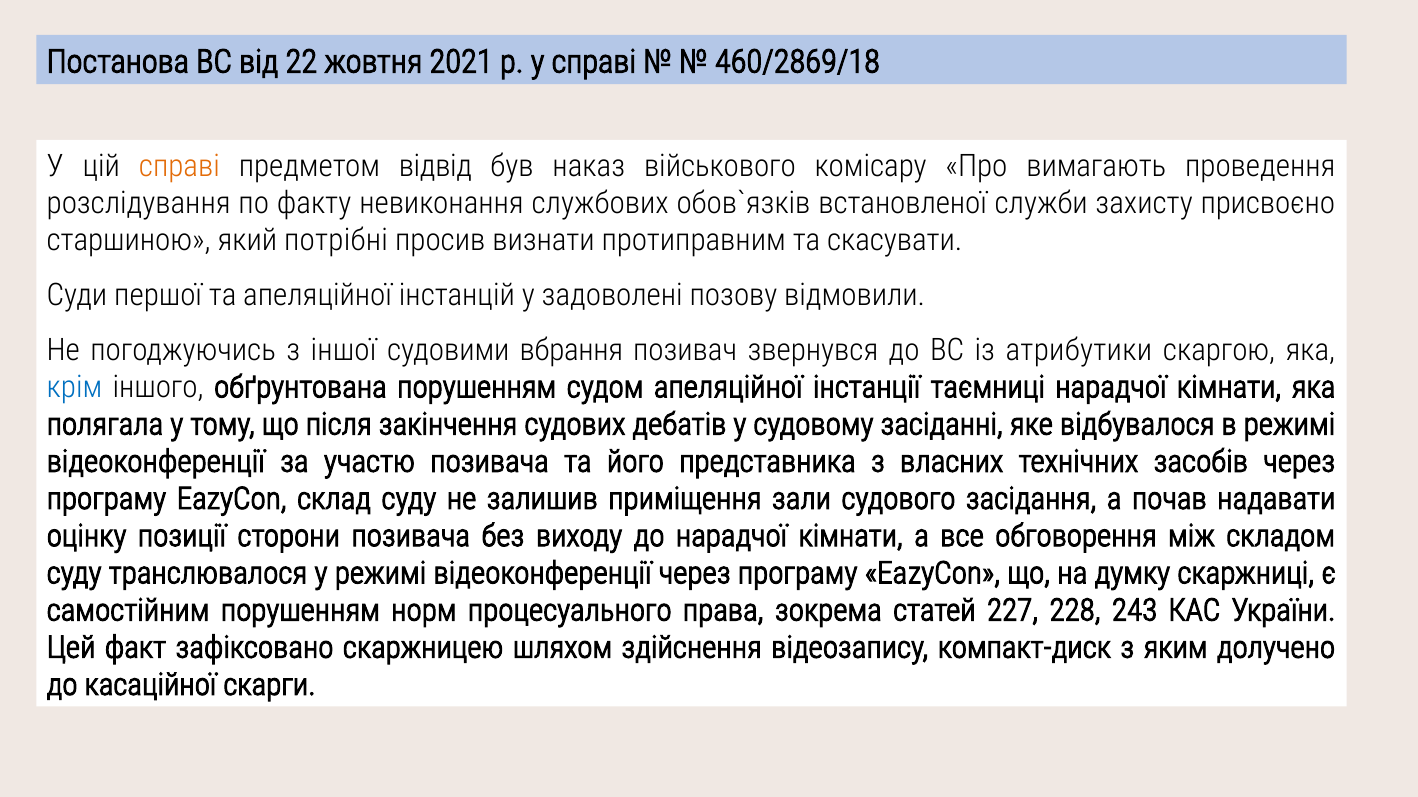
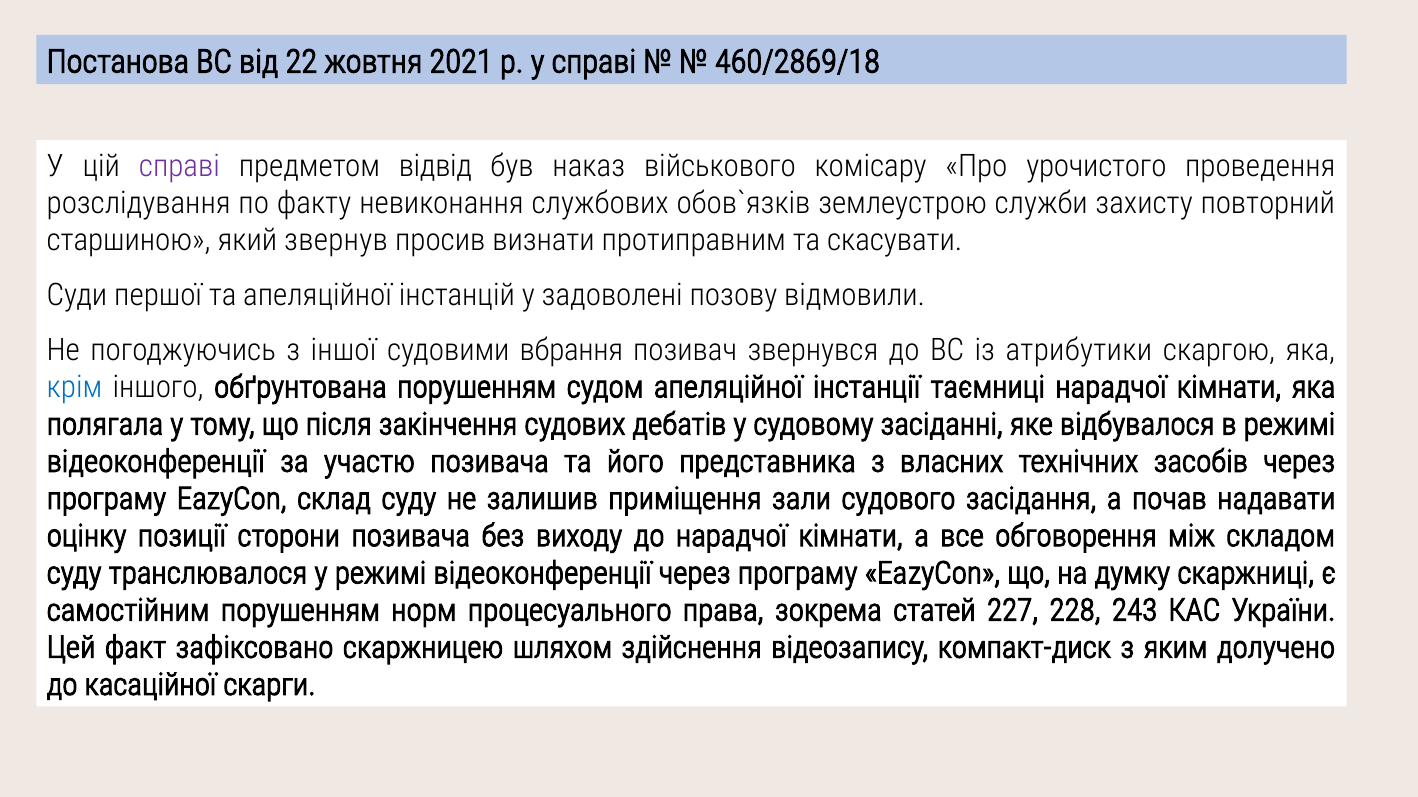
справі at (179, 166) colour: orange -> purple
вимагають: вимагають -> урочистого
встановленої: встановленої -> землеустрою
присвоєно: присвоєно -> повторний
потрібні: потрібні -> звернув
